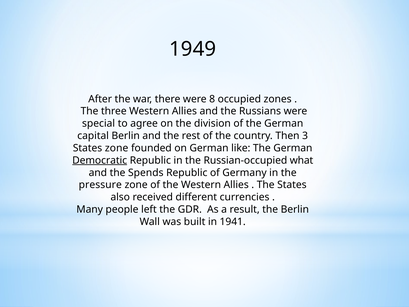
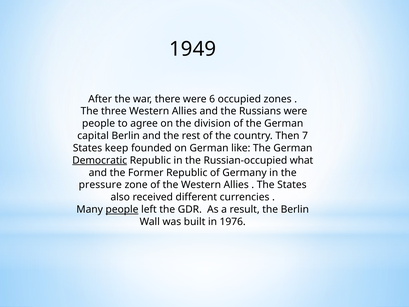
8: 8 -> 6
special at (99, 123): special -> people
3: 3 -> 7
States zone: zone -> keep
Spends: Spends -> Former
people at (122, 209) underline: none -> present
1941: 1941 -> 1976
